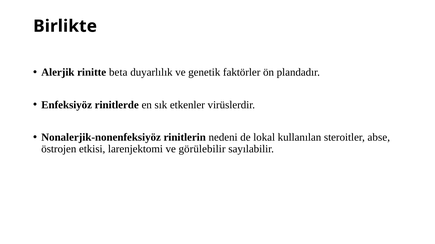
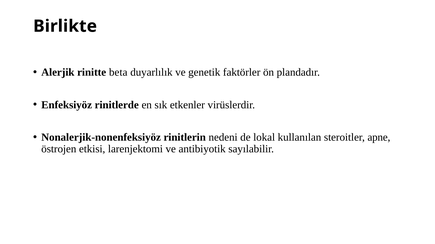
abse: abse -> apne
görülebilir: görülebilir -> antibiyotik
